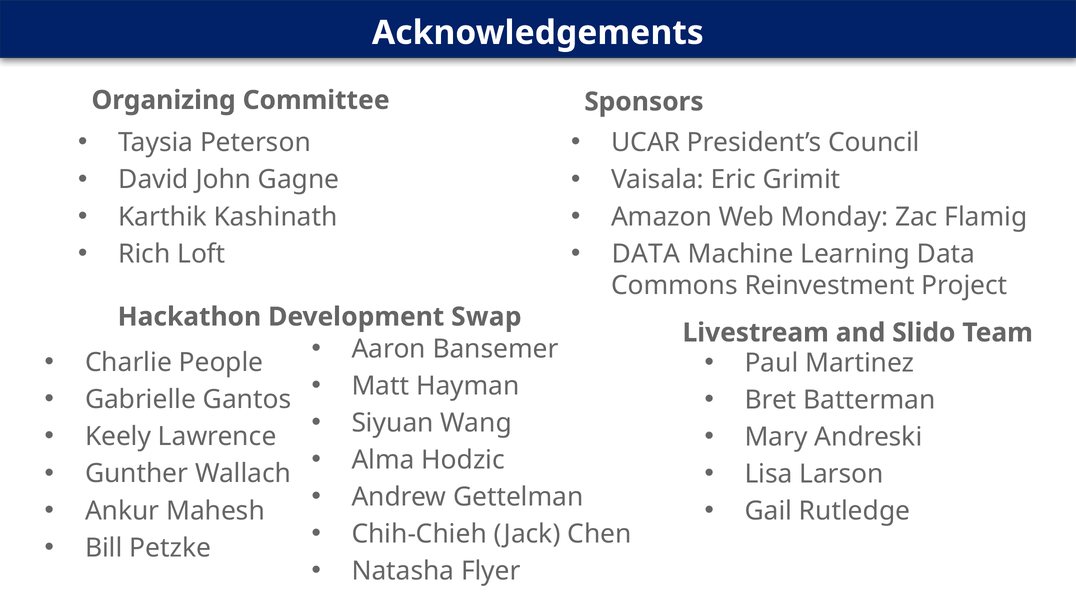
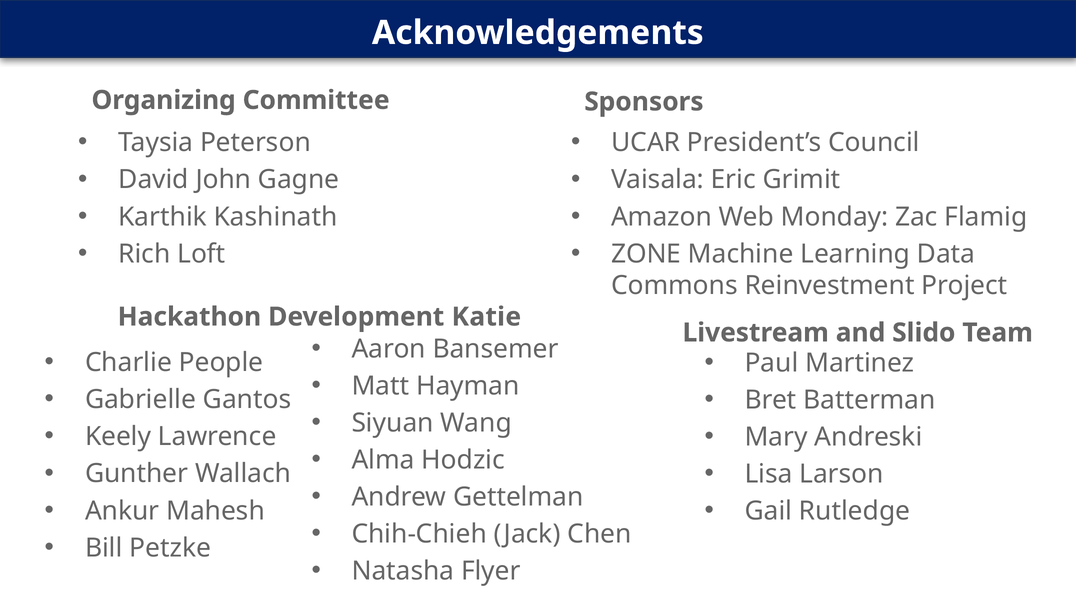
DATA at (646, 253): DATA -> ZONE
Swap: Swap -> Katie
